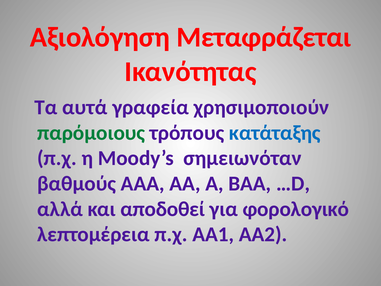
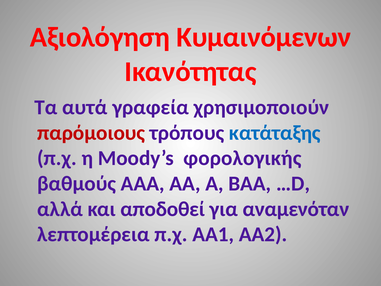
Μεταφράζεται: Μεταφράζεται -> Κυμαινόμενων
παρόμοιους colour: green -> red
σημειωνόταν: σημειωνόταν -> φορολογικής
φορολογικό: φορολογικό -> αναμενόταν
